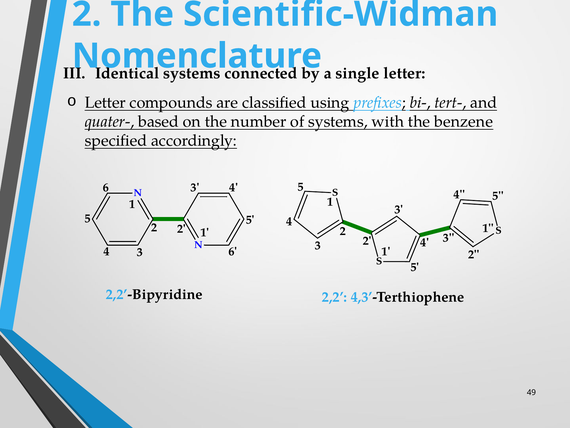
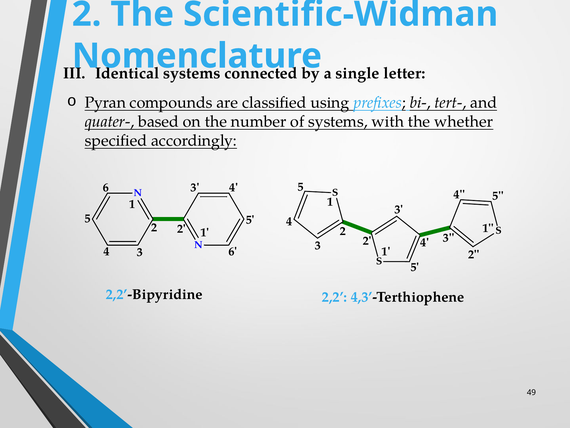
Letter at (105, 103): Letter -> Pyran
benzene: benzene -> whether
